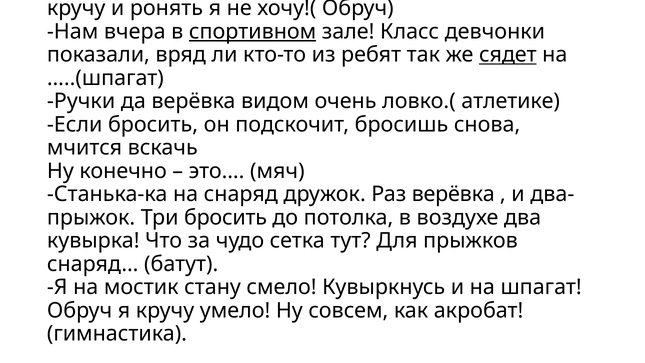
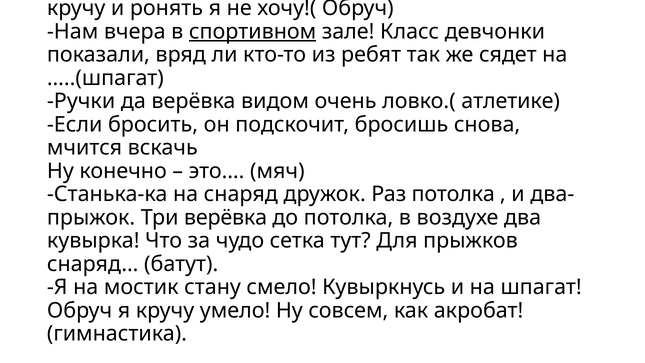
сядет underline: present -> none
Раз верёвка: верёвка -> потолка
Три бросить: бросить -> верёвка
